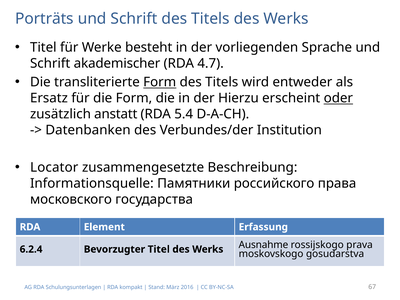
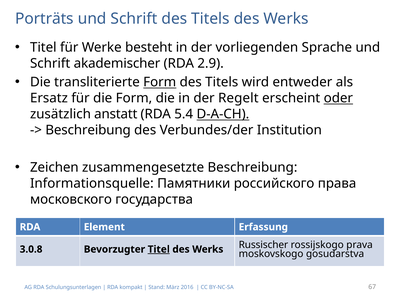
4.7: 4.7 -> 2.9
Hierzu: Hierzu -> Regelt
D-A-CH underline: none -> present
Datenbanken at (88, 130): Datenbanken -> Beschreibung
Locator: Locator -> Zeichen
Ausnahme: Ausnahme -> Russischer
6.2.4: 6.2.4 -> 3.0.8
Titel at (159, 249) underline: none -> present
